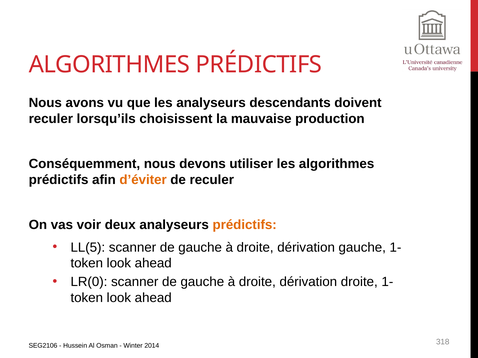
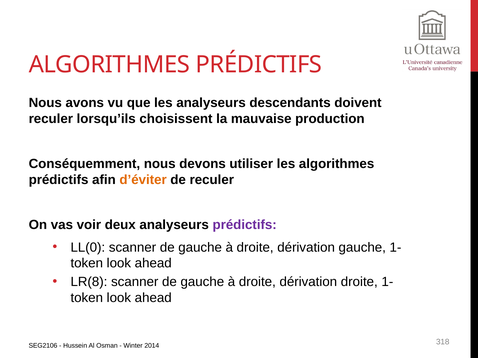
prédictifs at (245, 225) colour: orange -> purple
LL(5: LL(5 -> LL(0
LR(0: LR(0 -> LR(8
